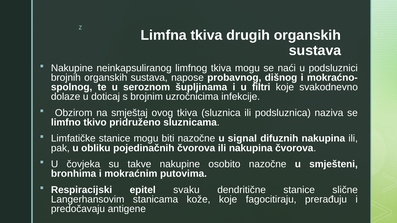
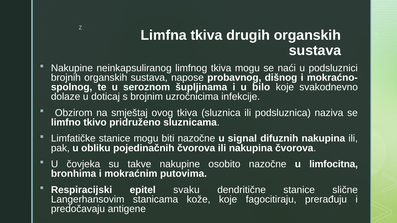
filtri: filtri -> bilo
smješteni: smješteni -> limfocitna
